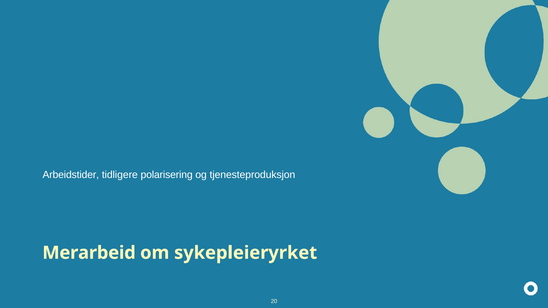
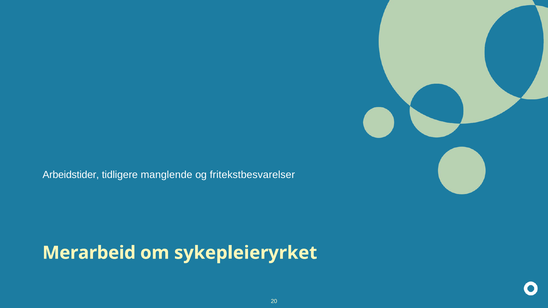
polarisering: polarisering -> manglende
tjenesteproduksjon: tjenesteproduksjon -> fritekstbesvarelser
